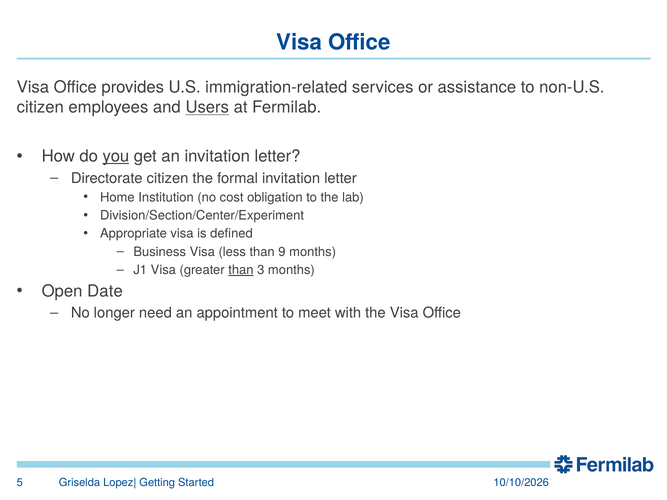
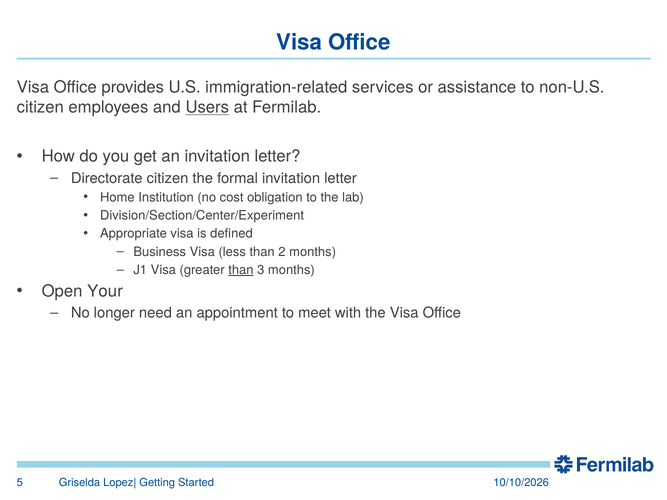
you underline: present -> none
9: 9 -> 2
Date: Date -> Your
